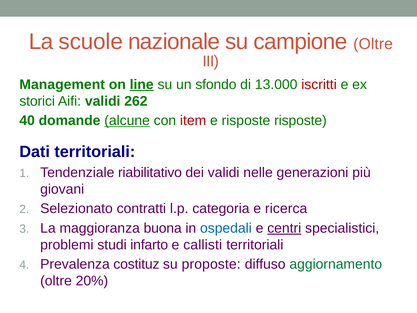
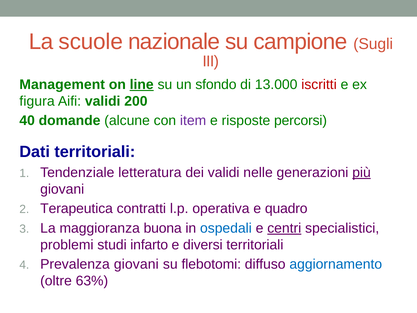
campione Oltre: Oltre -> Sugli
storici: storici -> figura
262: 262 -> 200
alcune underline: present -> none
item colour: red -> purple
risposte risposte: risposte -> percorsi
riabilitativo: riabilitativo -> letteratura
più underline: none -> present
Selezionato: Selezionato -> Terapeutica
categoria: categoria -> operativa
ricerca: ricerca -> quadro
callisti: callisti -> diversi
Prevalenza costituz: costituz -> giovani
proposte: proposte -> flebotomi
aggiornamento colour: green -> blue
20%: 20% -> 63%
